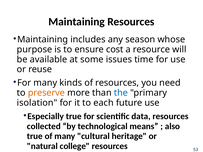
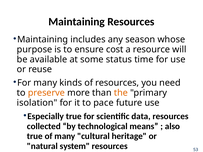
issues: issues -> status
the colour: blue -> orange
each: each -> pace
college: college -> system
